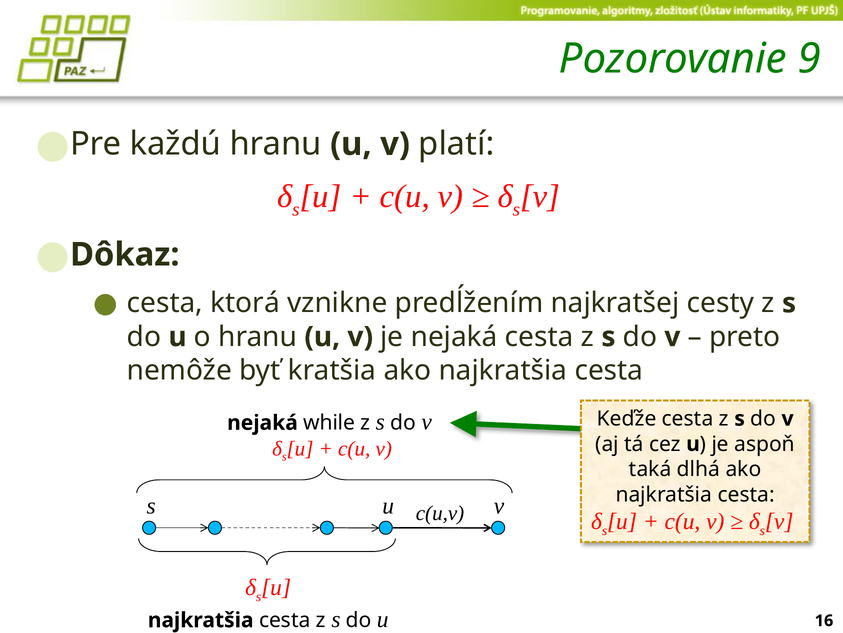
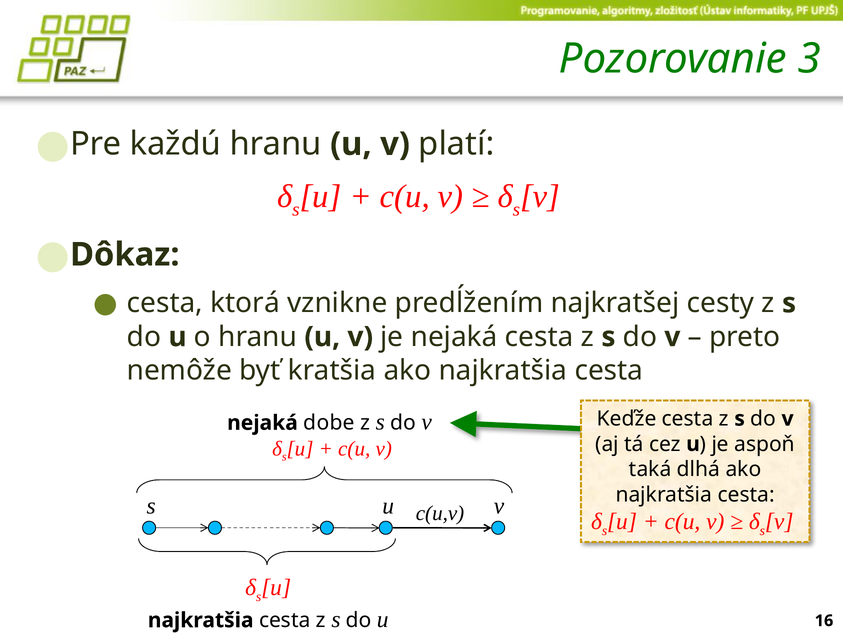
9: 9 -> 3
while: while -> dobe
